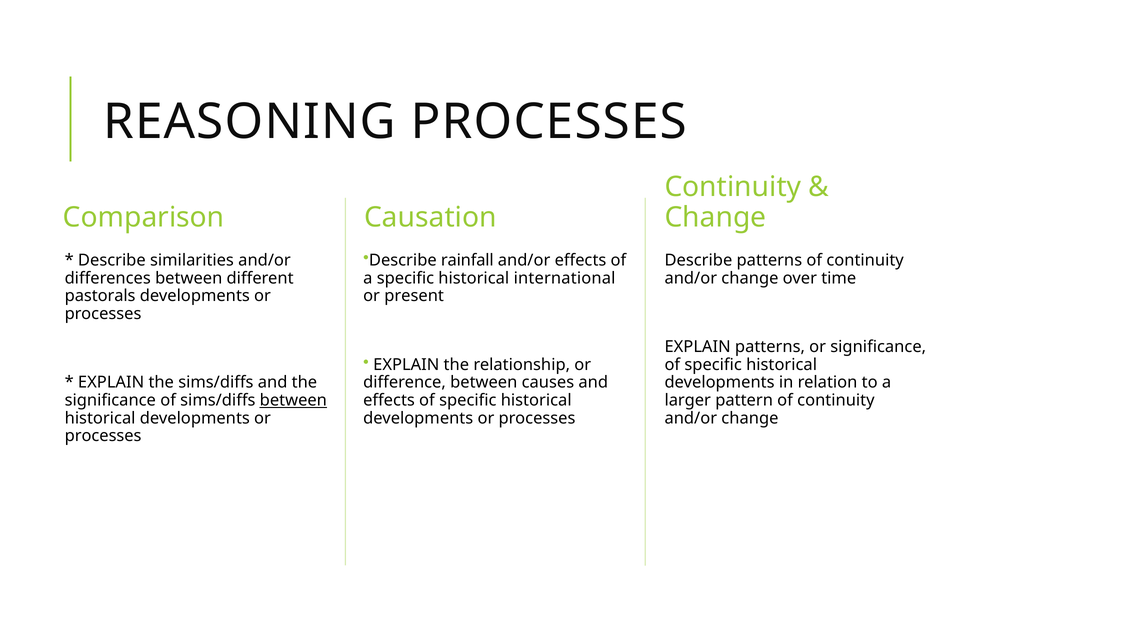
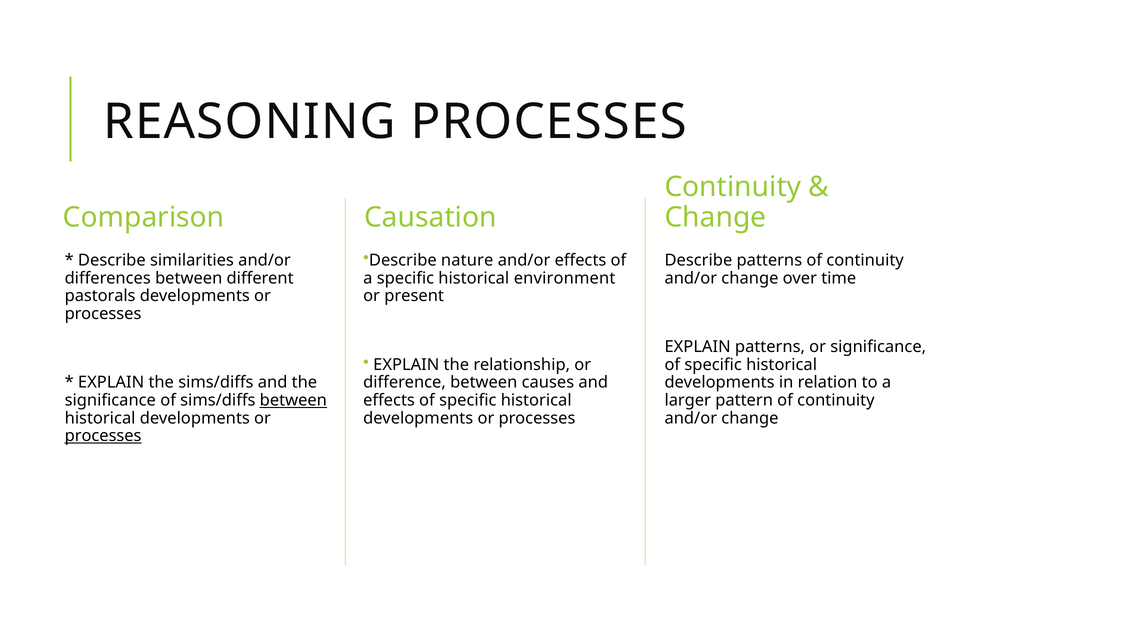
rainfall: rainfall -> nature
international: international -> environment
processes at (103, 436) underline: none -> present
